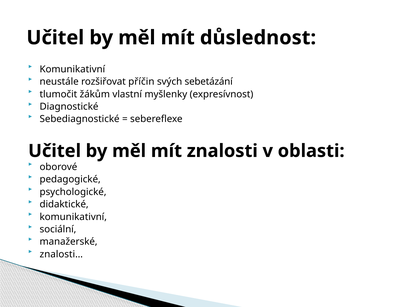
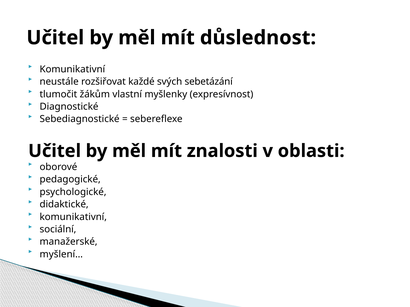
příčin: příčin -> každé
znalosti…: znalosti… -> myšlení…
